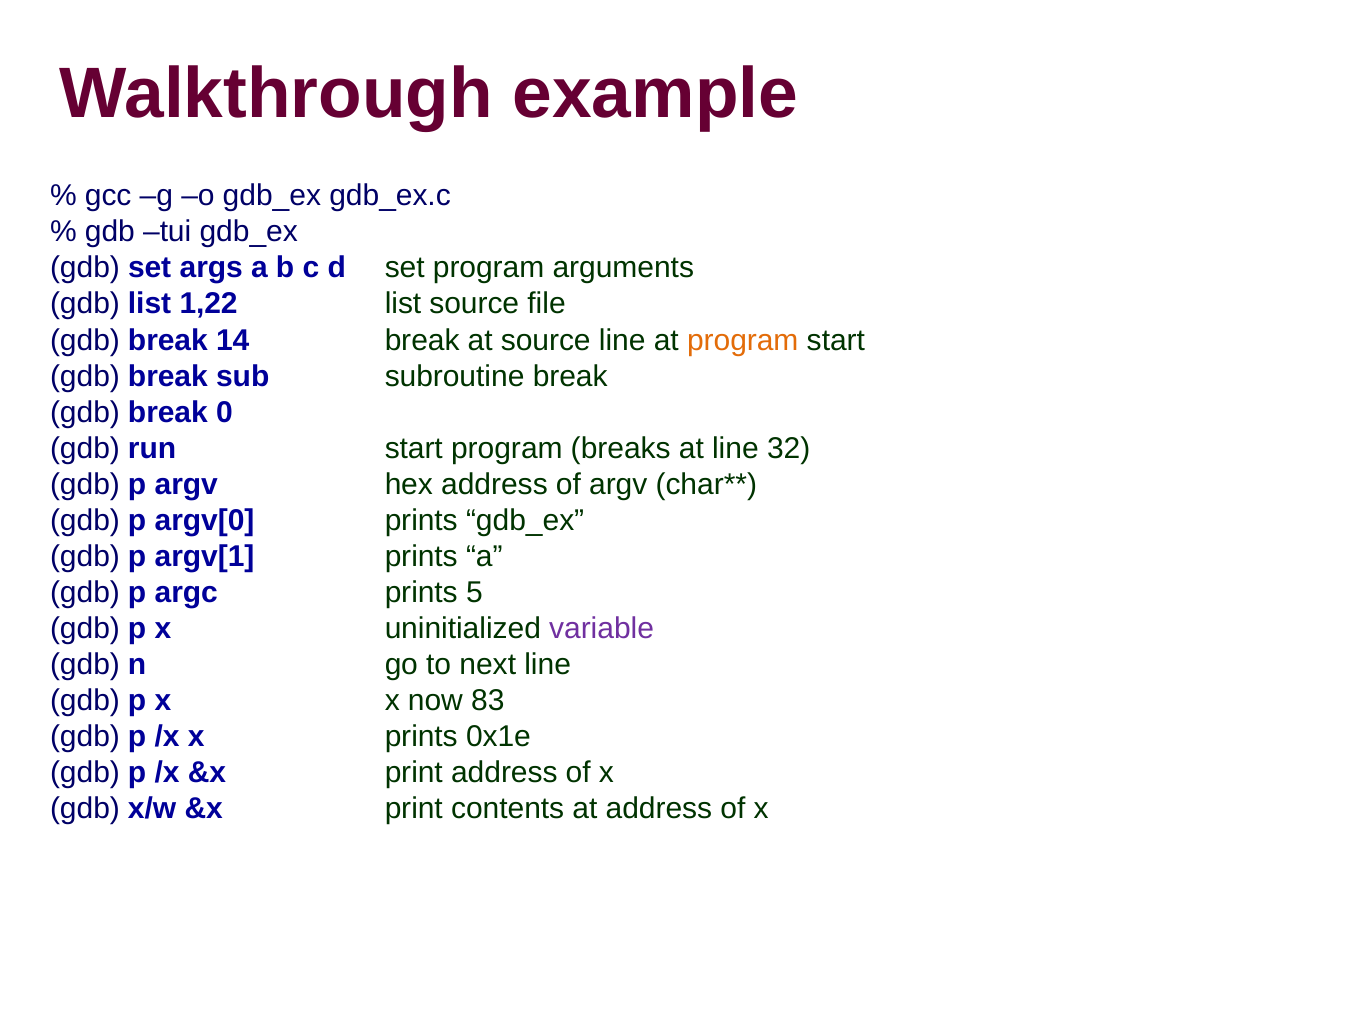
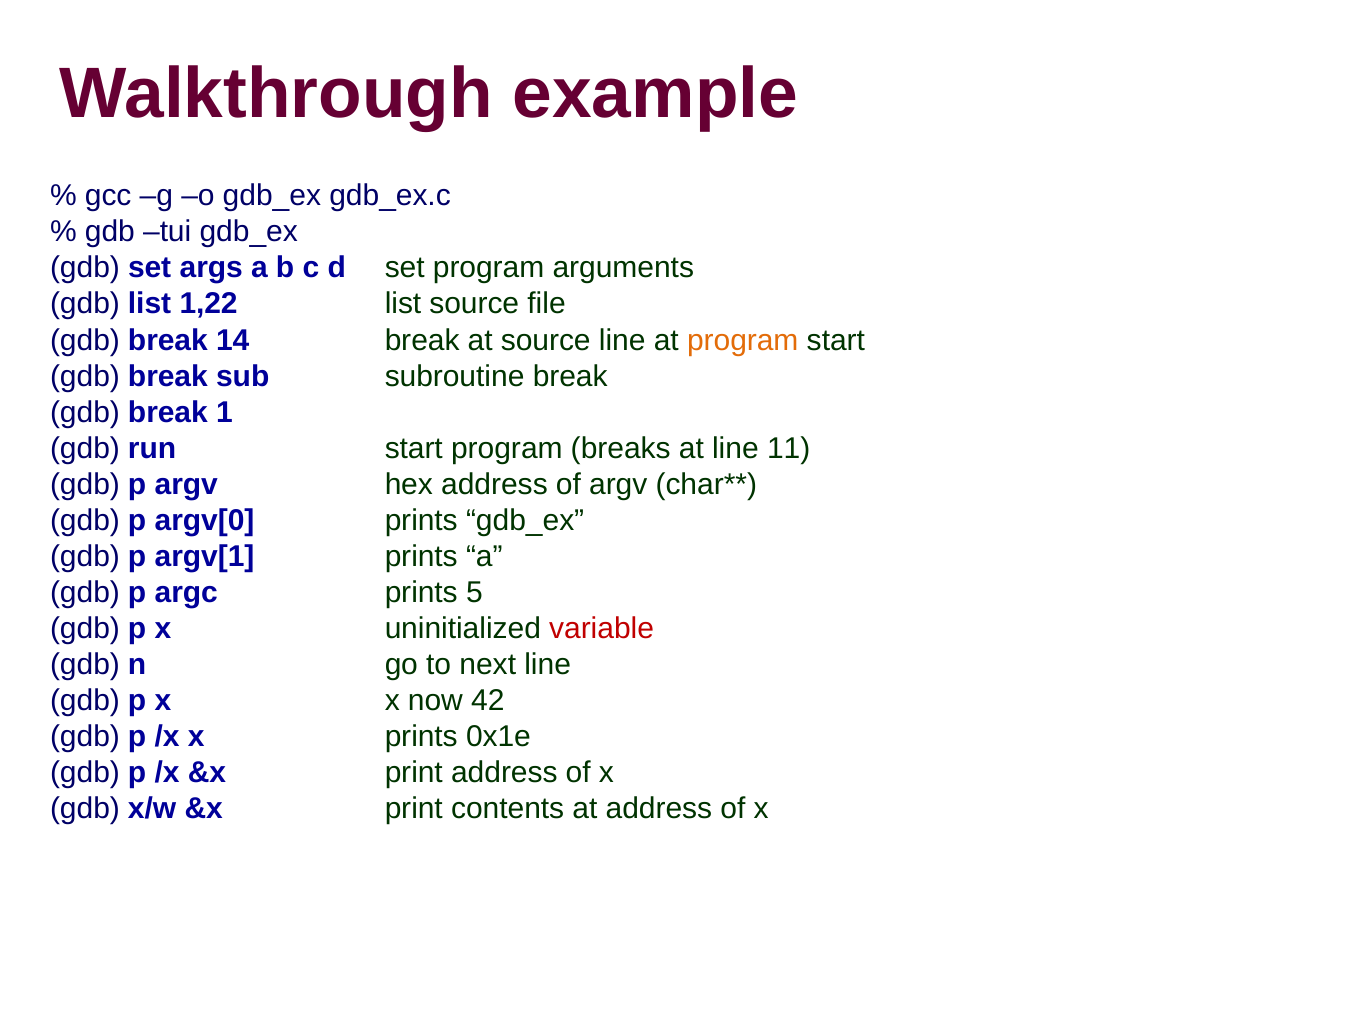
0: 0 -> 1
32: 32 -> 11
variable colour: purple -> red
83: 83 -> 42
